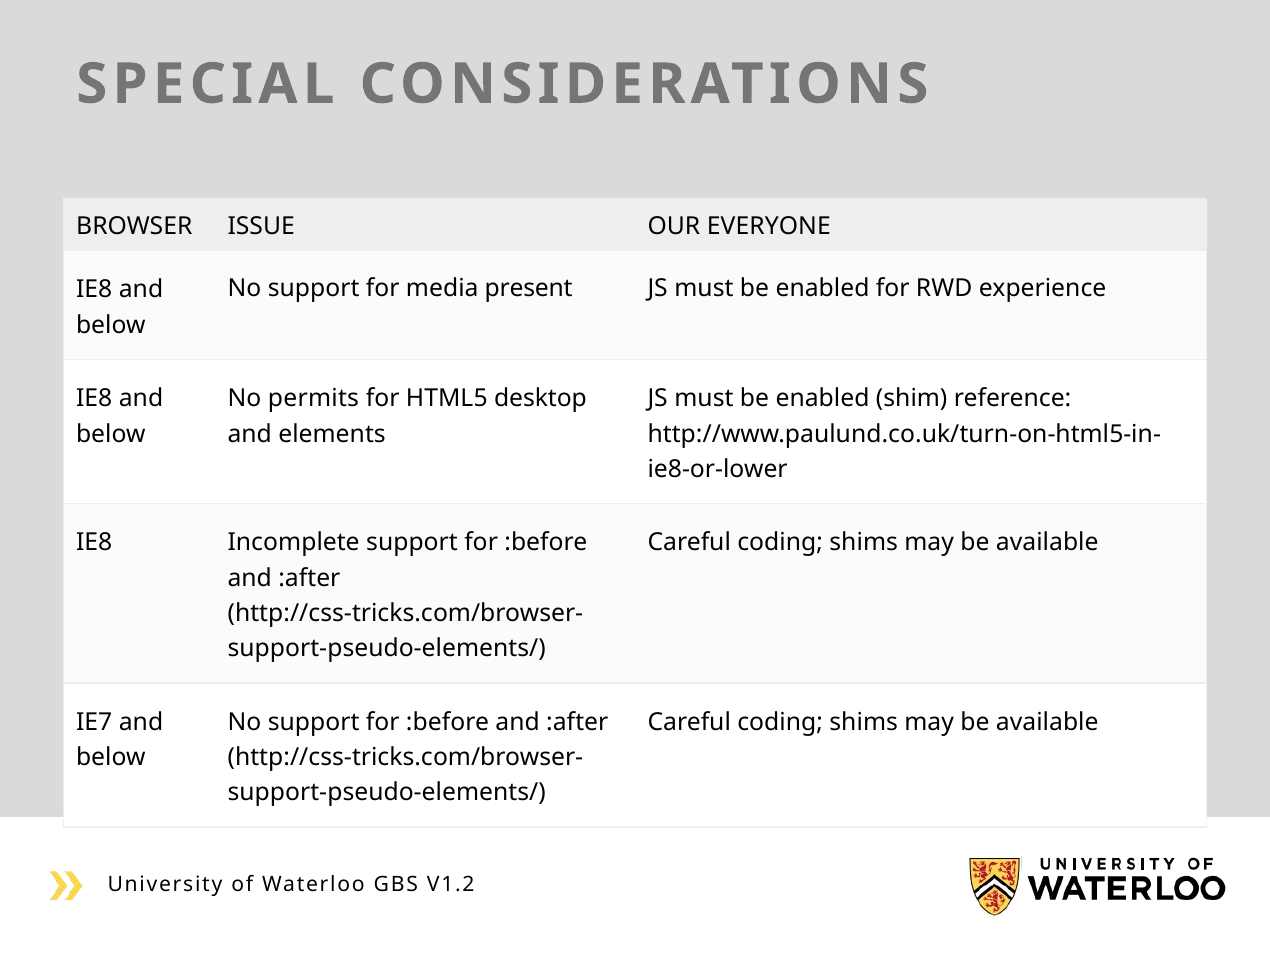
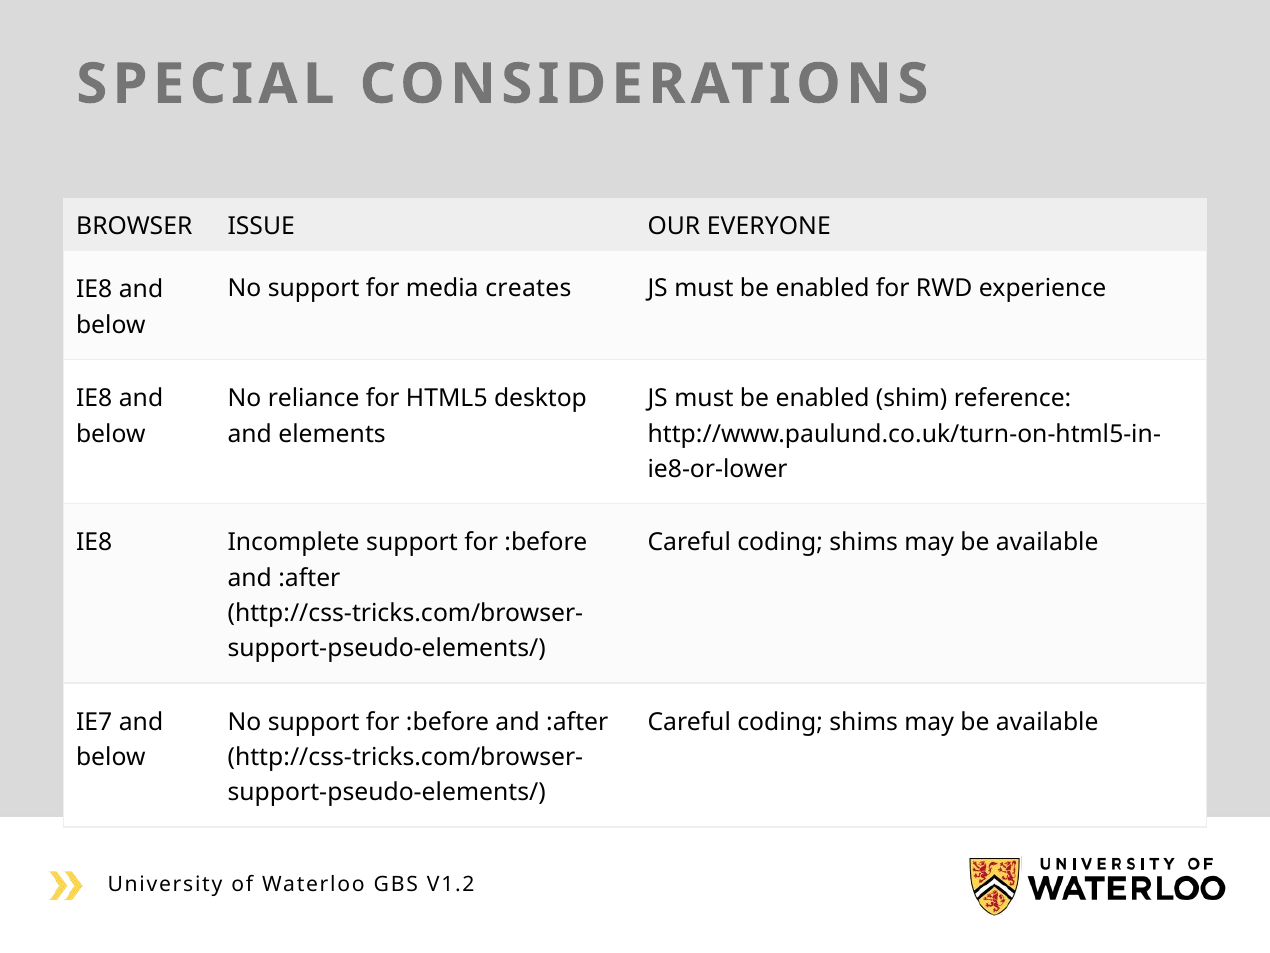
present: present -> creates
permits: permits -> reliance
